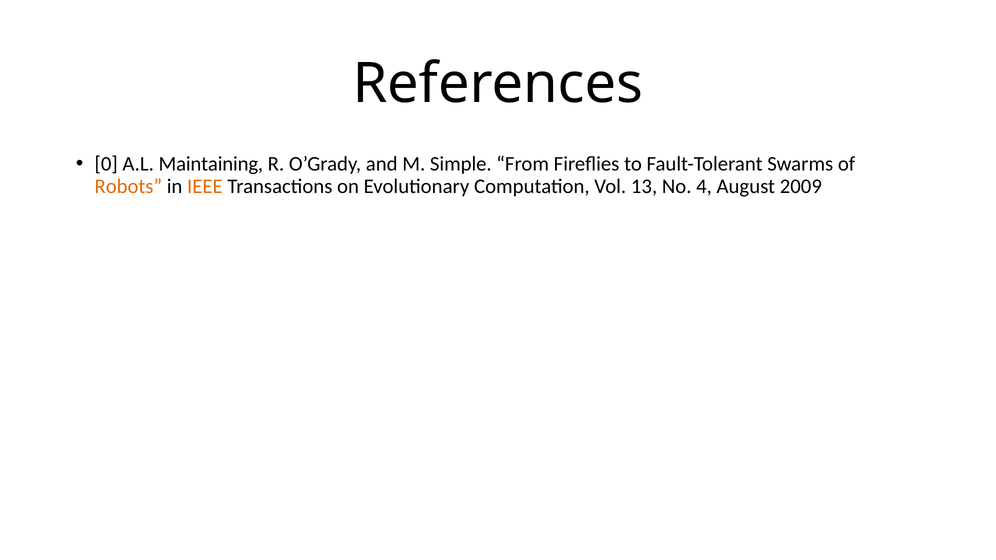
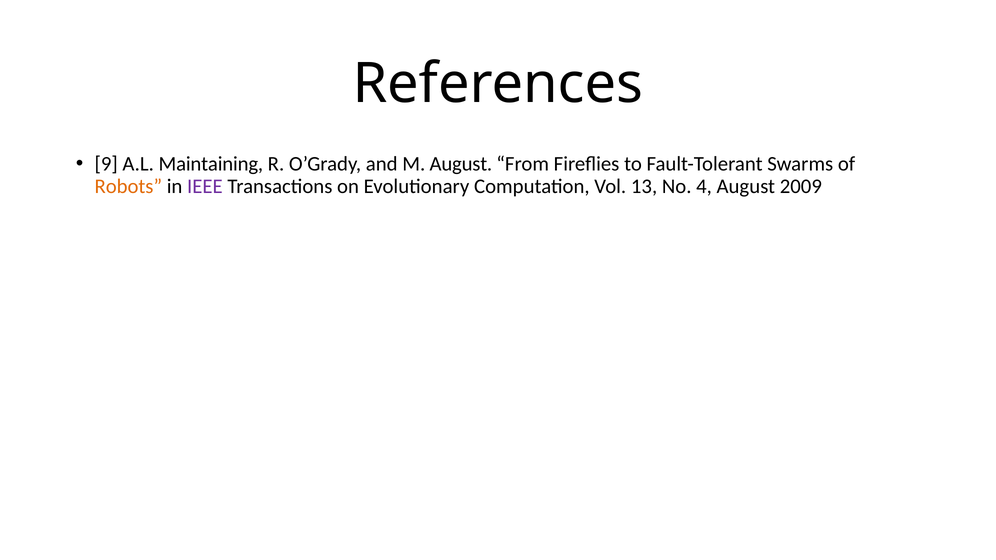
0: 0 -> 9
M Simple: Simple -> August
IEEE colour: orange -> purple
